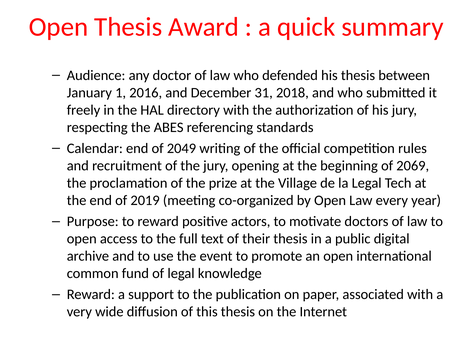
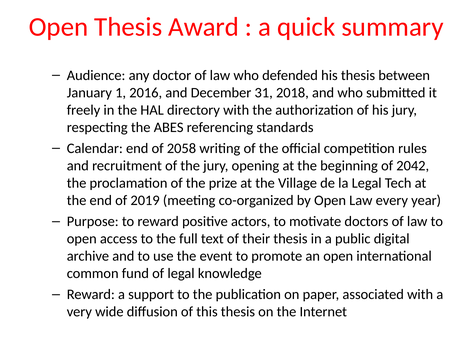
2049: 2049 -> 2058
2069: 2069 -> 2042
